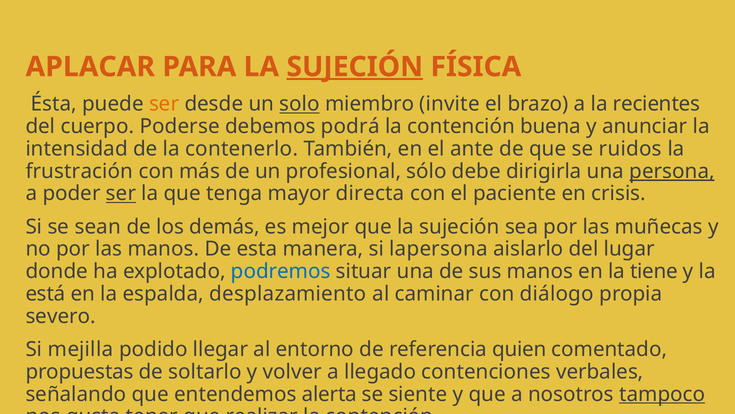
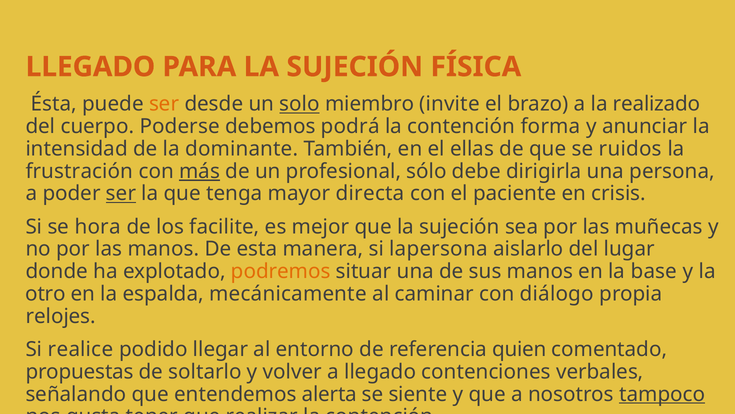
APLACAR at (90, 67): APLACAR -> LLEGADO
SUJECIÓN at (355, 67) underline: present -> none
recientes: recientes -> realizado
buena: buena -> forma
contenerlo: contenerlo -> dominante
ante: ante -> ellas
más underline: none -> present
persona underline: present -> none
sean: sean -> hora
demás: demás -> facilite
podremos colour: blue -> orange
tiene: tiene -> base
está: está -> otro
desplazamiento: desplazamiento -> mecánicamente
severo: severo -> relojes
mejilla: mejilla -> realice
